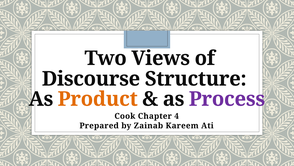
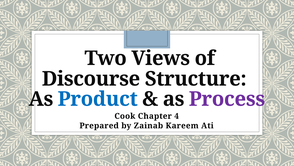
Product colour: orange -> blue
